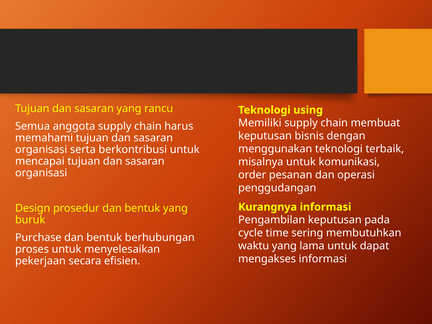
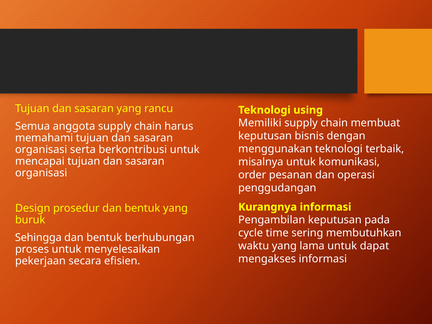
Purchase: Purchase -> Sehingga
